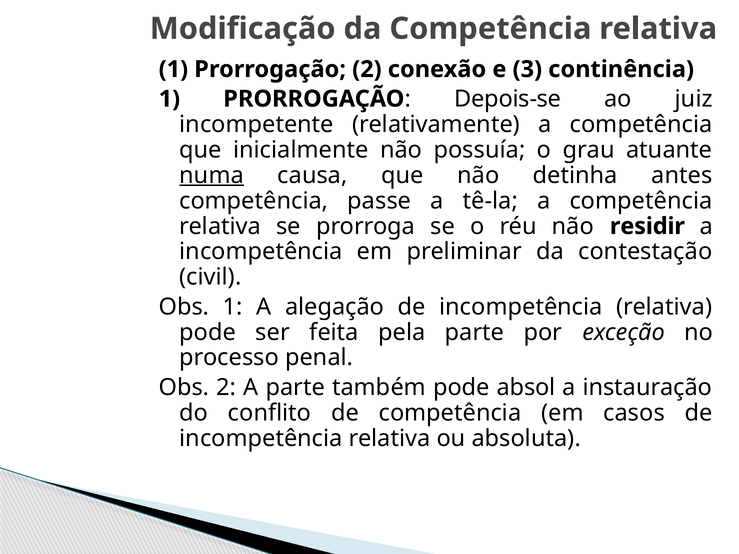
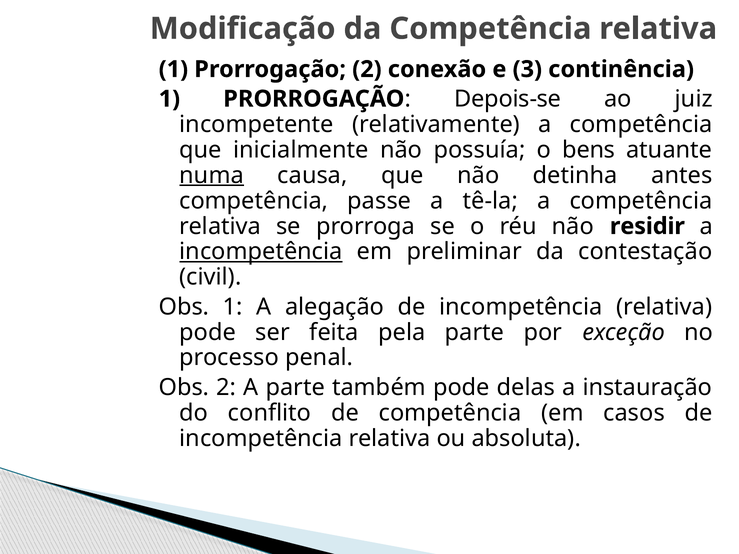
grau: grau -> bens
incompetência at (261, 252) underline: none -> present
absol: absol -> delas
